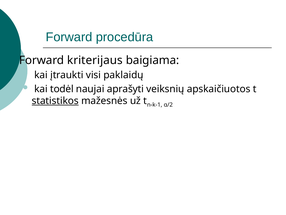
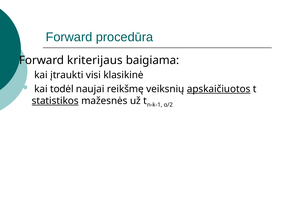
paklaidų: paklaidų -> klasikinė
aprašyti: aprašyti -> reikšmę
apskaičiuotos underline: none -> present
